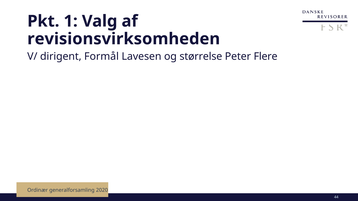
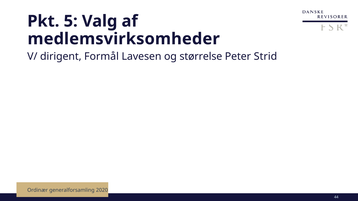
1: 1 -> 5
revisionsvirksomheden: revisionsvirksomheden -> medlemsvirksomheder
Flere: Flere -> Strid
